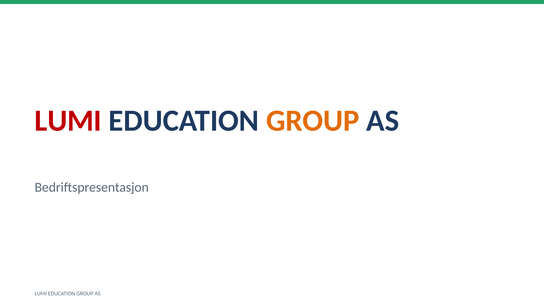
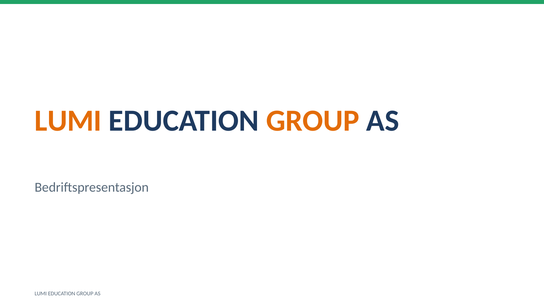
LUMI at (68, 121) colour: red -> orange
